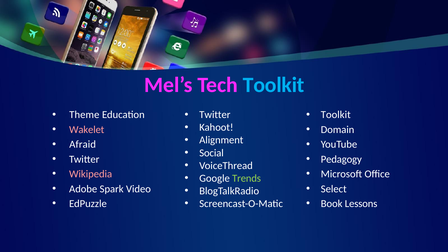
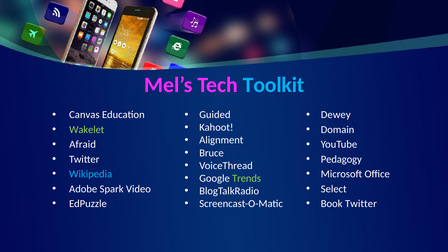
Theme: Theme -> Canvas
Twitter at (215, 115): Twitter -> Guided
Toolkit at (336, 115): Toolkit -> Dewey
Wakelet colour: pink -> light green
Social: Social -> Bruce
Wikipedia colour: pink -> light blue
Book Lessons: Lessons -> Twitter
